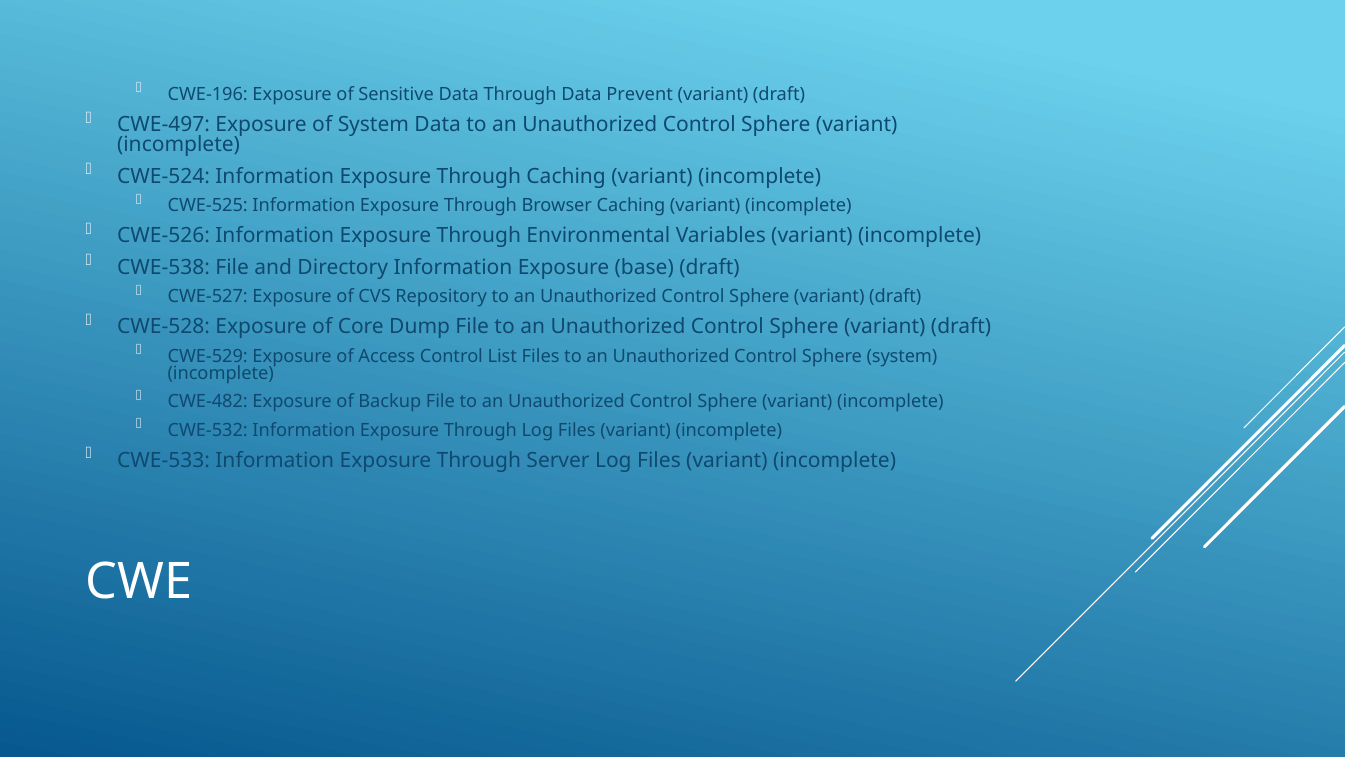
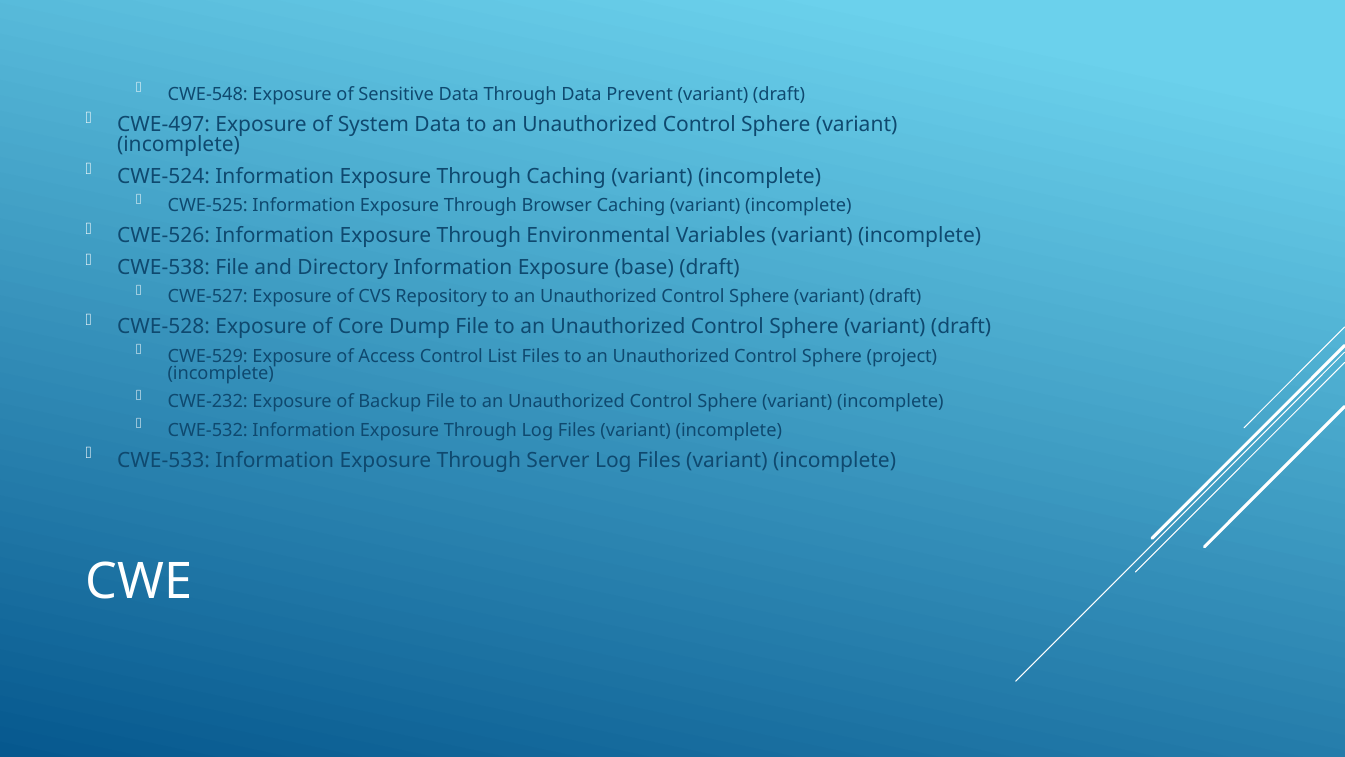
CWE-196: CWE-196 -> CWE-548
Sphere system: system -> project
CWE-482: CWE-482 -> CWE-232
